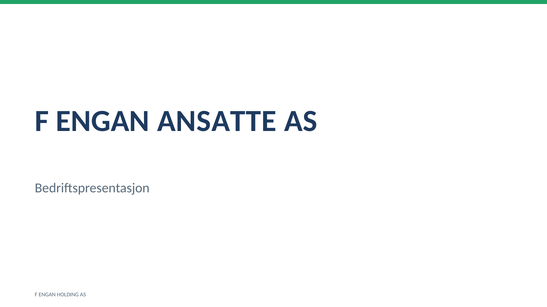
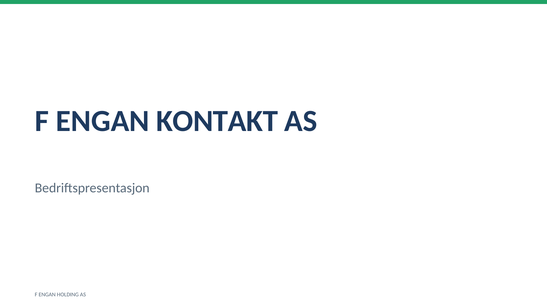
ANSATTE: ANSATTE -> KONTAKT
